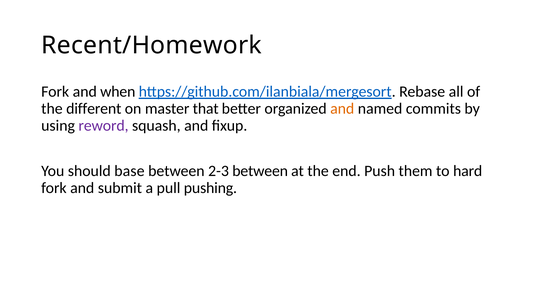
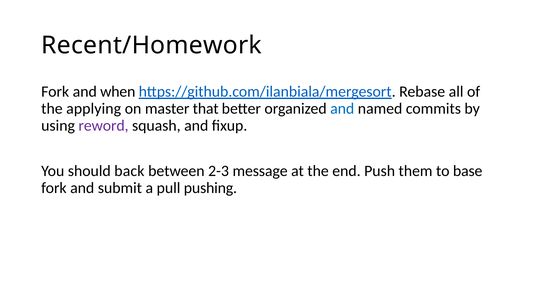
different: different -> applying
and at (342, 109) colour: orange -> blue
base: base -> back
2-3 between: between -> message
hard: hard -> base
